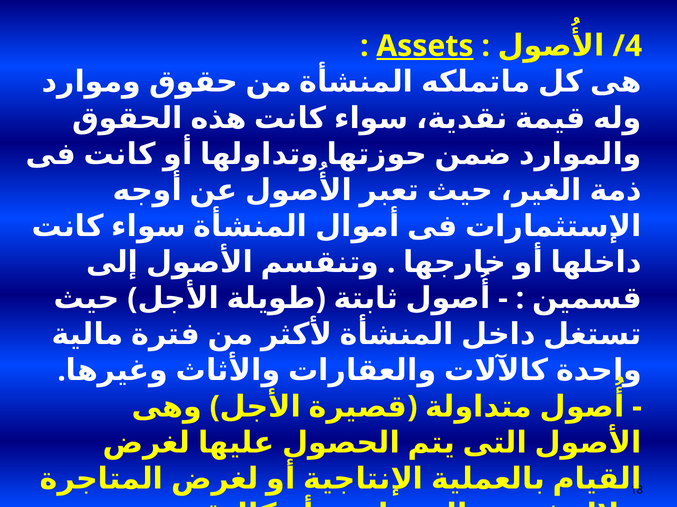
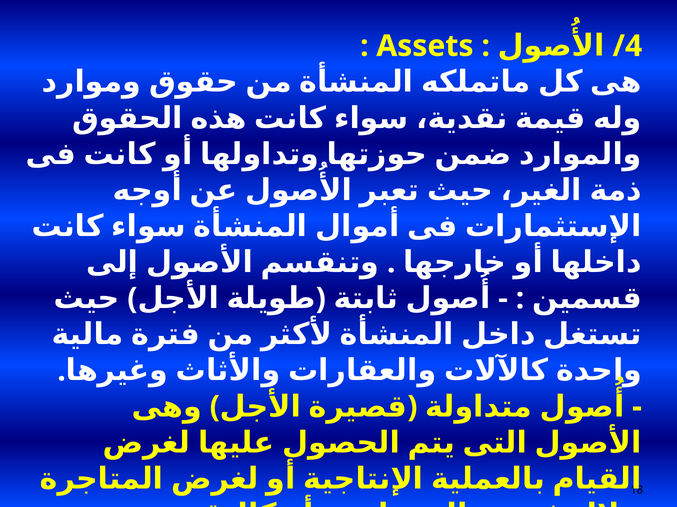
Assets underline: present -> none
